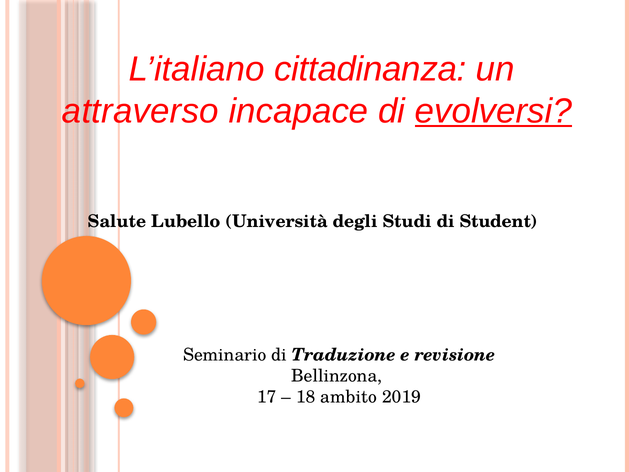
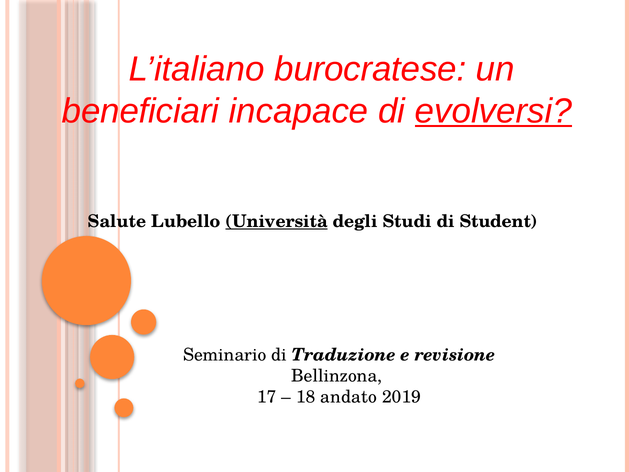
cittadinanza: cittadinanza -> burocratese
attraverso: attraverso -> beneficiari
Università underline: none -> present
ambito: ambito -> andato
